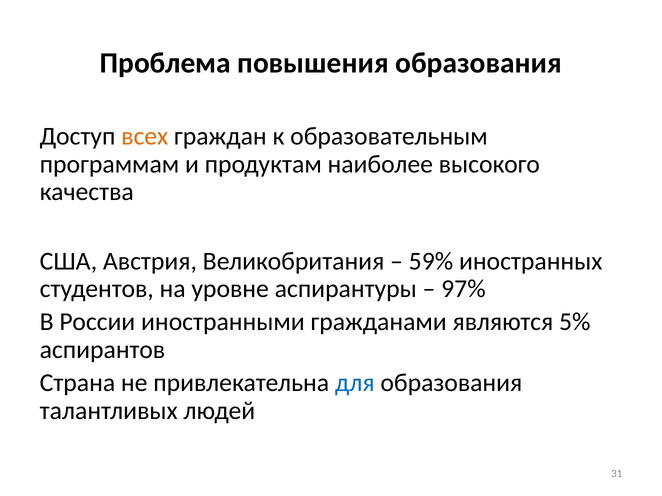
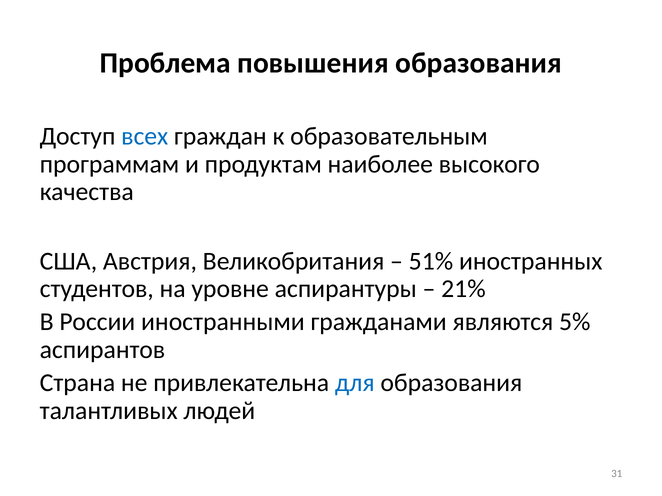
всех colour: orange -> blue
59%: 59% -> 51%
97%: 97% -> 21%
